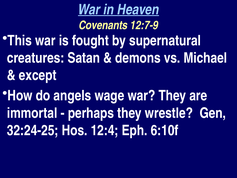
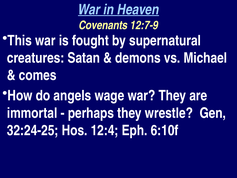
except: except -> comes
